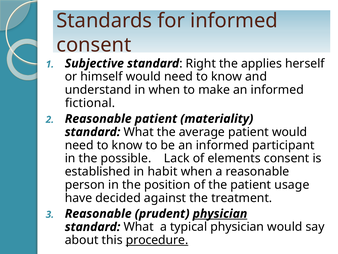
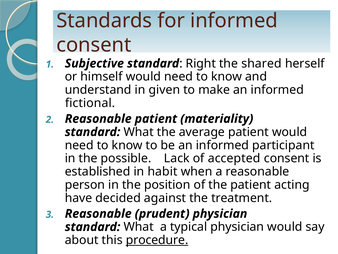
applies: applies -> shared
in when: when -> given
elements: elements -> accepted
usage: usage -> acting
physician at (220, 213) underline: present -> none
